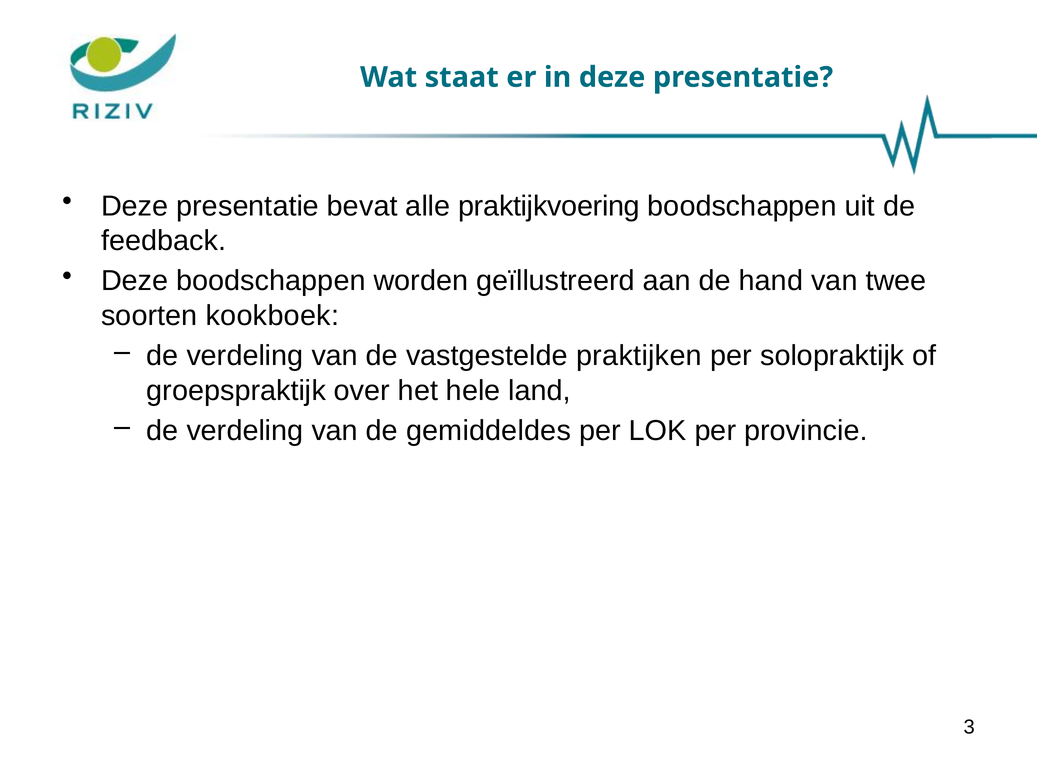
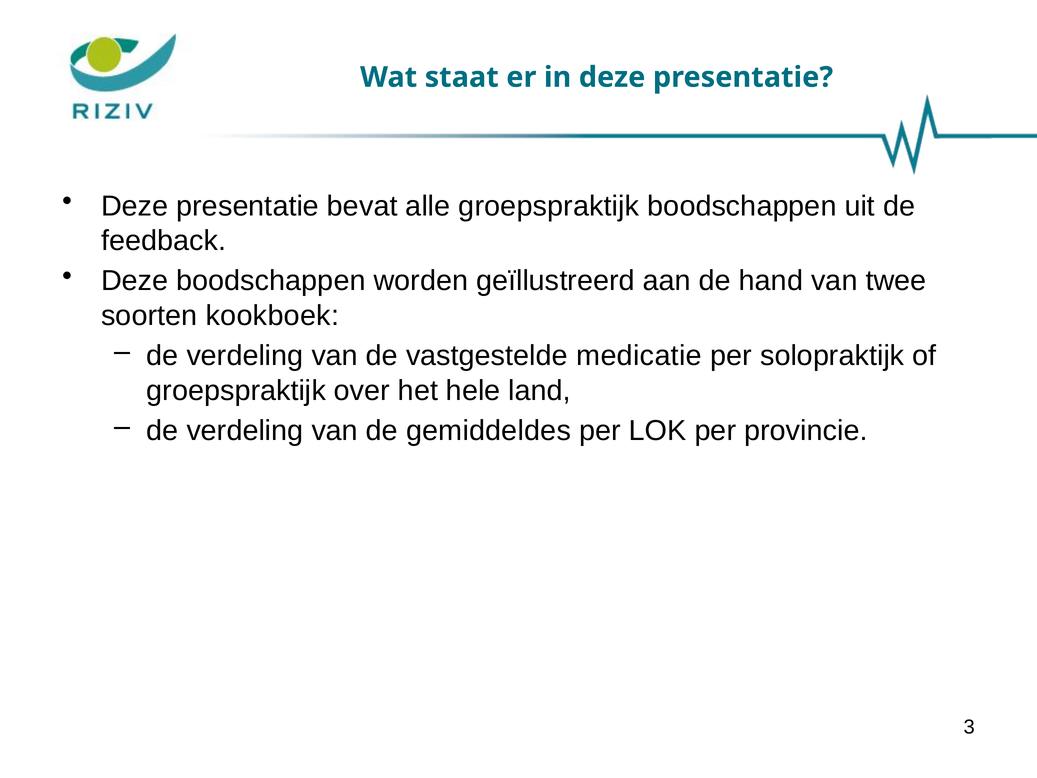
alle praktijkvoering: praktijkvoering -> groepspraktijk
praktijken: praktijken -> medicatie
